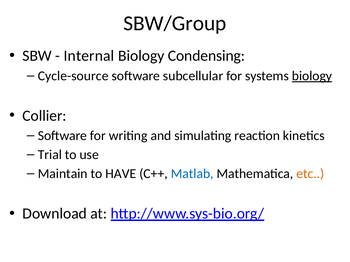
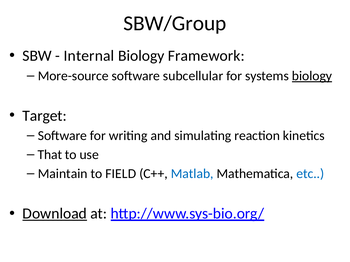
Condensing: Condensing -> Framework
Cycle-source: Cycle-source -> More-source
Collier: Collier -> Target
Trial: Trial -> That
HAVE: HAVE -> FIELD
etc colour: orange -> blue
Download underline: none -> present
